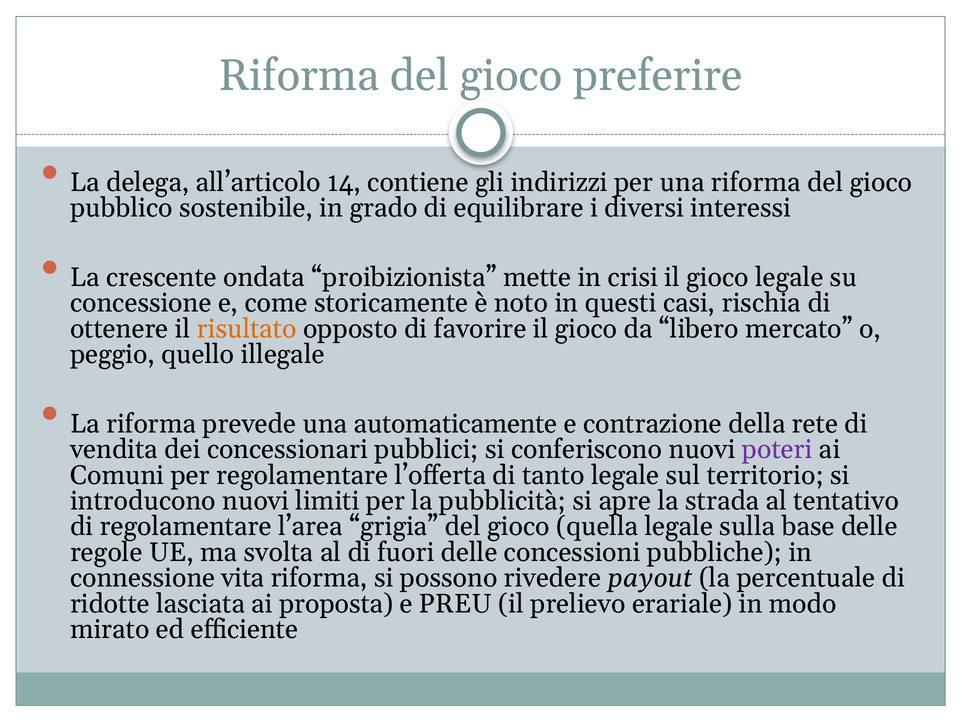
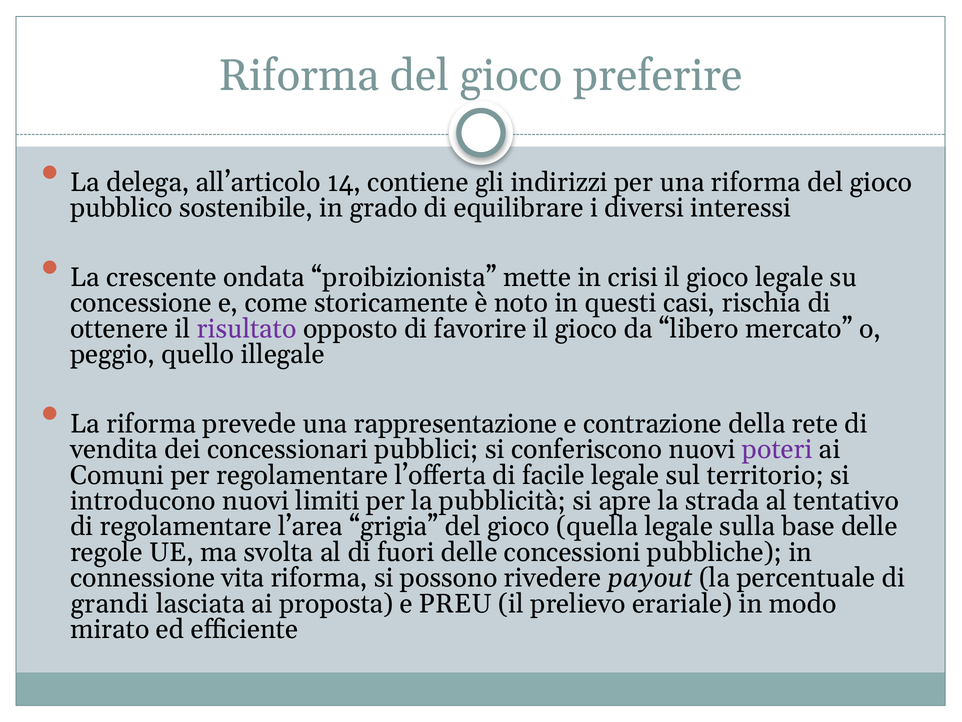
risultato colour: orange -> purple
automaticamente: automaticamente -> rappresentazione
tanto: tanto -> facile
ridotte: ridotte -> grandi
